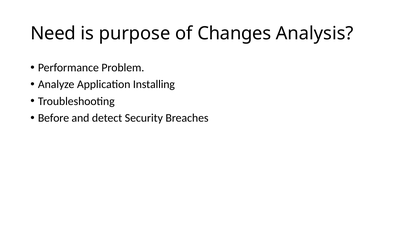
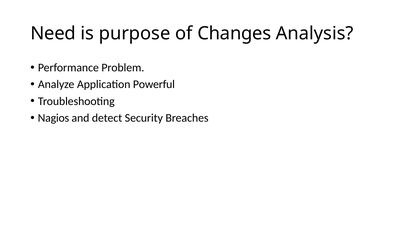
Installing: Installing -> Powerful
Before: Before -> Nagios
